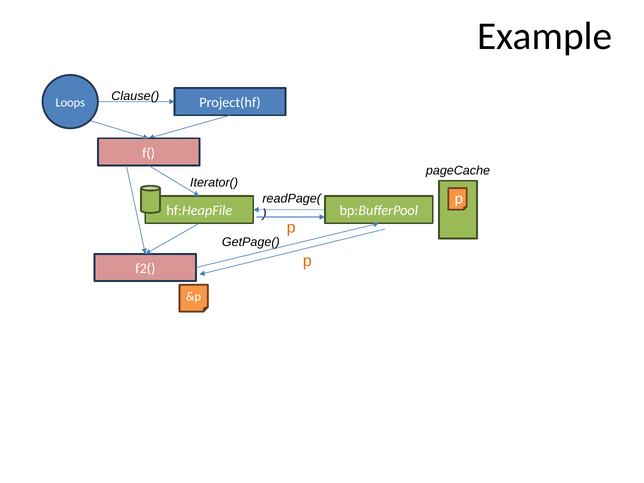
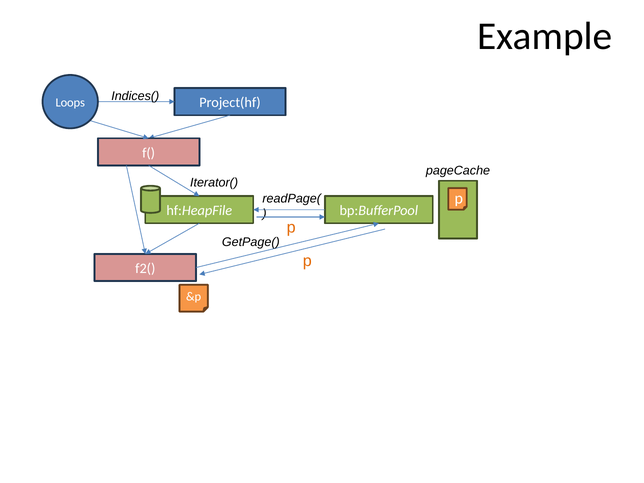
Clause(: Clause( -> Indices(
